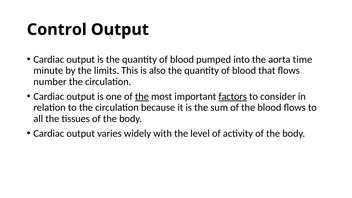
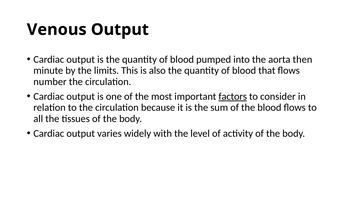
Control: Control -> Venous
time: time -> then
the at (142, 96) underline: present -> none
